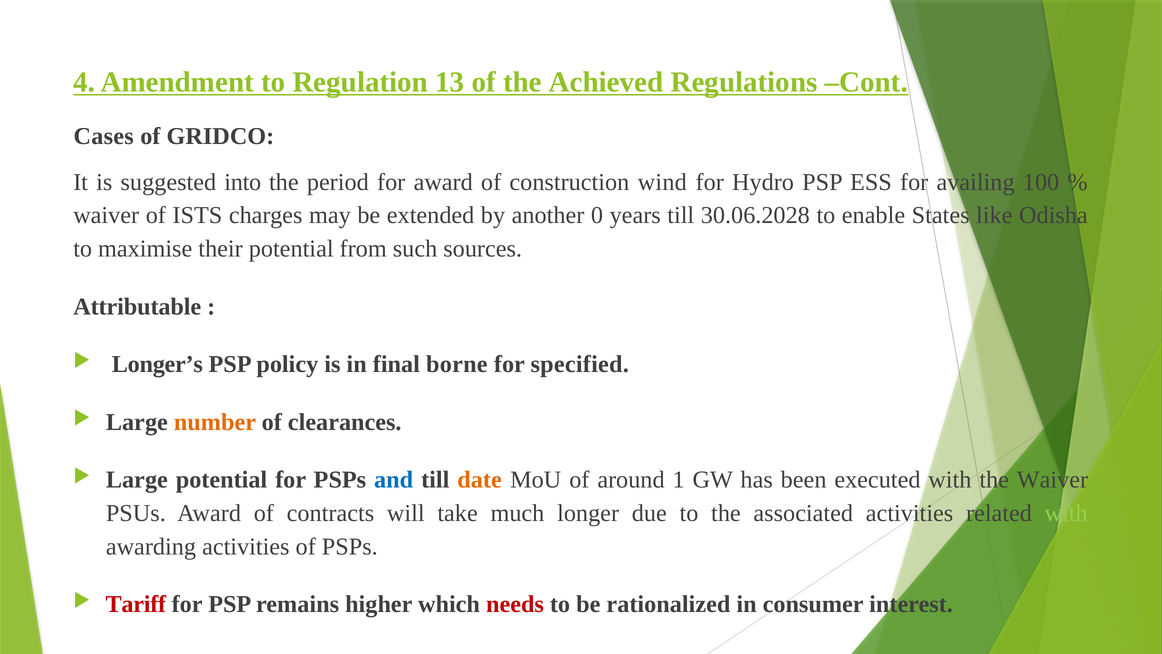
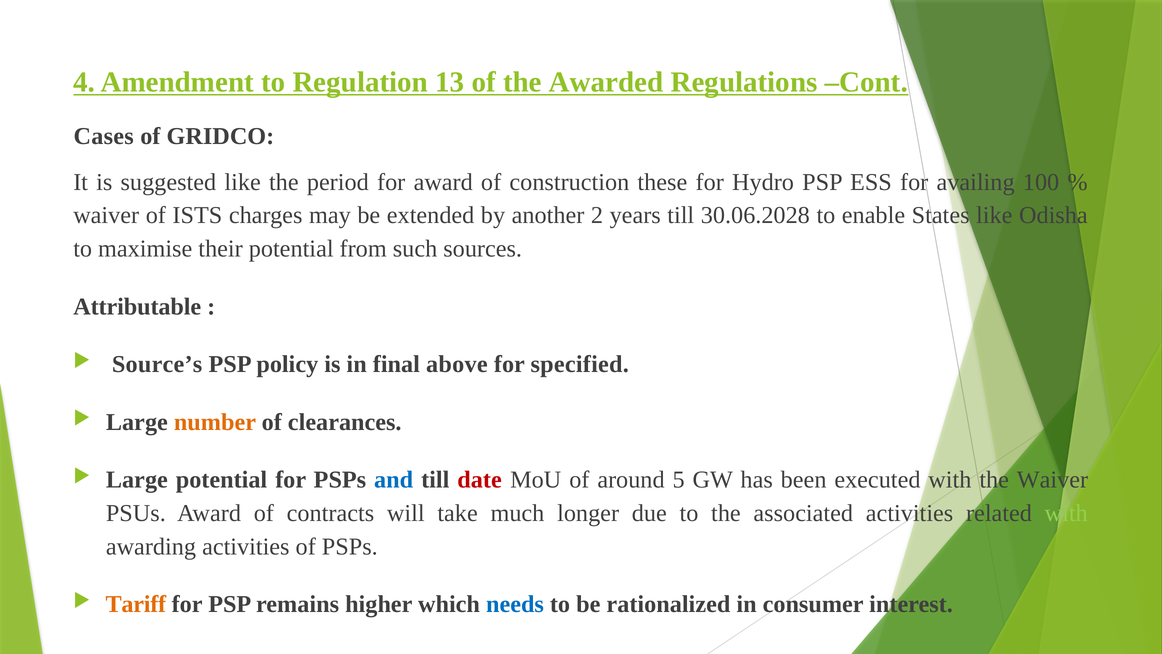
Achieved: Achieved -> Awarded
suggested into: into -> like
wind: wind -> these
0: 0 -> 2
Longer’s: Longer’s -> Source’s
borne: borne -> above
date colour: orange -> red
1: 1 -> 5
Tariff colour: red -> orange
needs colour: red -> blue
